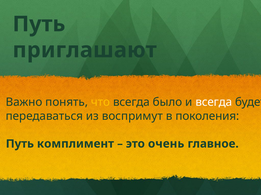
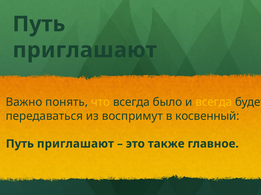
всегда at (214, 103) colour: white -> yellow
поколения: поколения -> косвенный
комплимент at (75, 144): комплимент -> приглашают
очень: очень -> также
